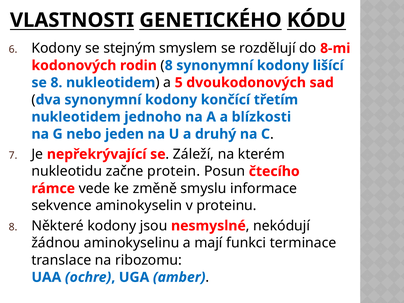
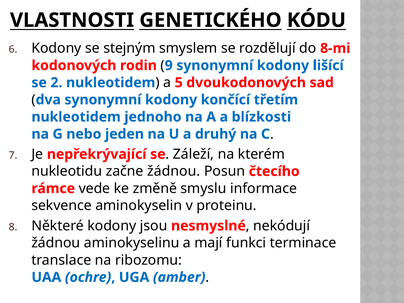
8 at (169, 65): 8 -> 9
se 8: 8 -> 2
začne protein: protein -> žádnou
